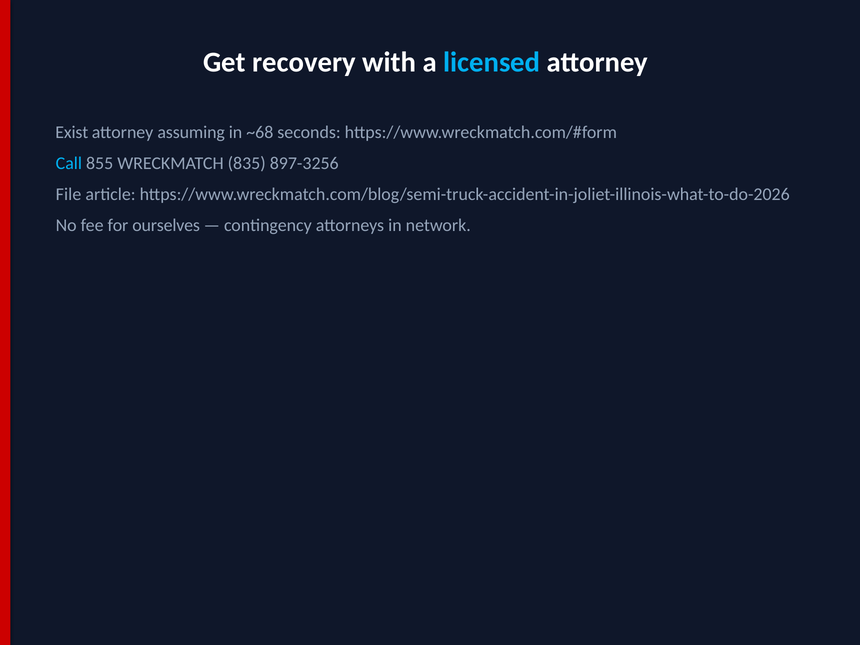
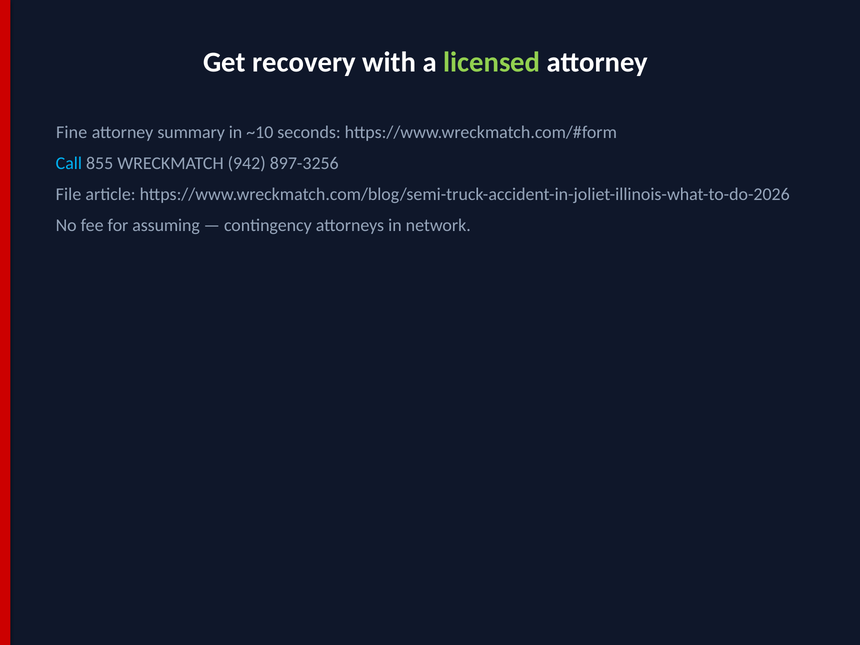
licensed colour: light blue -> light green
Exist: Exist -> Fine
assuming: assuming -> summary
~68: ~68 -> ~10
835: 835 -> 942
ourselves: ourselves -> assuming
